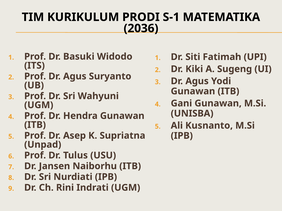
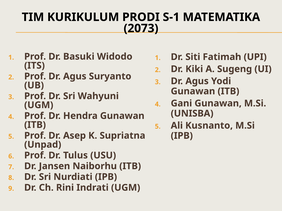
2036: 2036 -> 2073
